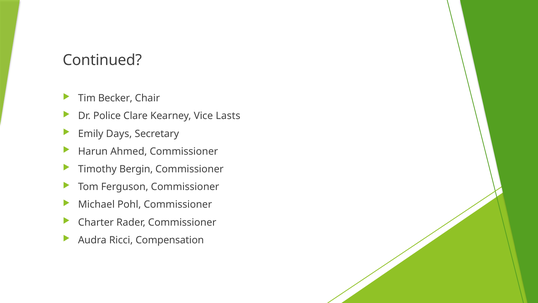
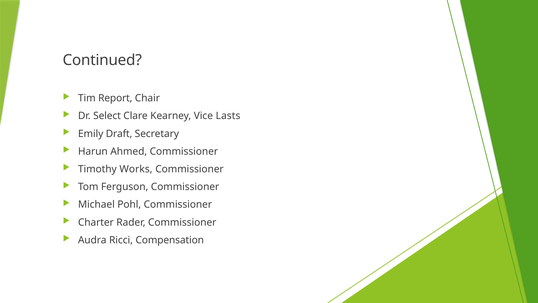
Becker: Becker -> Report
Police: Police -> Select
Days: Days -> Draft
Bergin: Bergin -> Works
